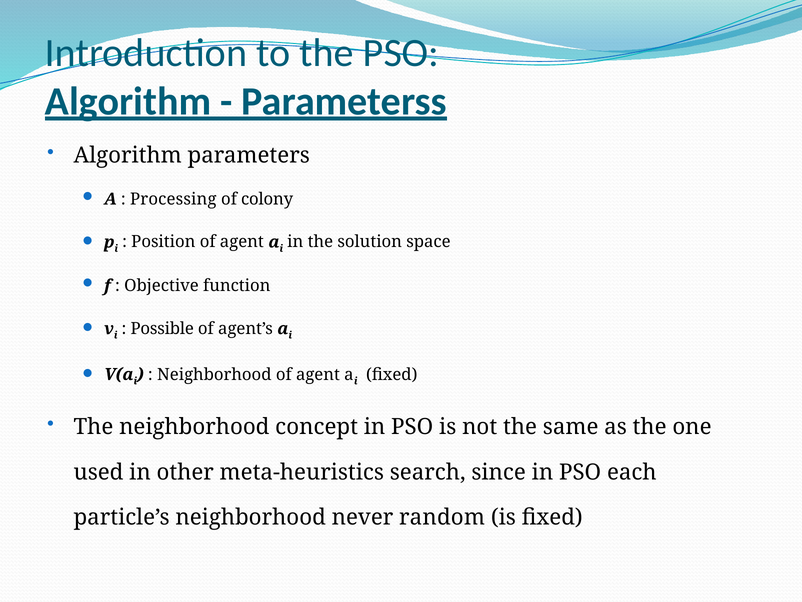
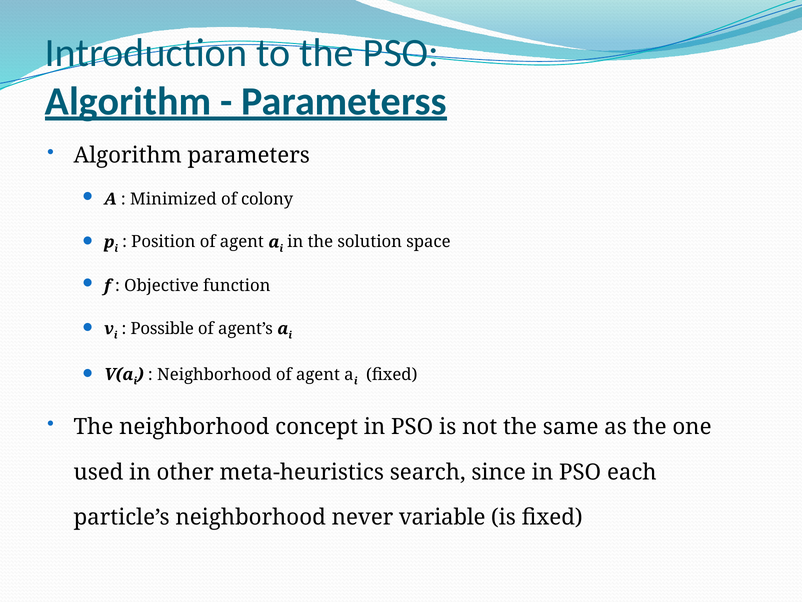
Processing: Processing -> Minimized
random: random -> variable
